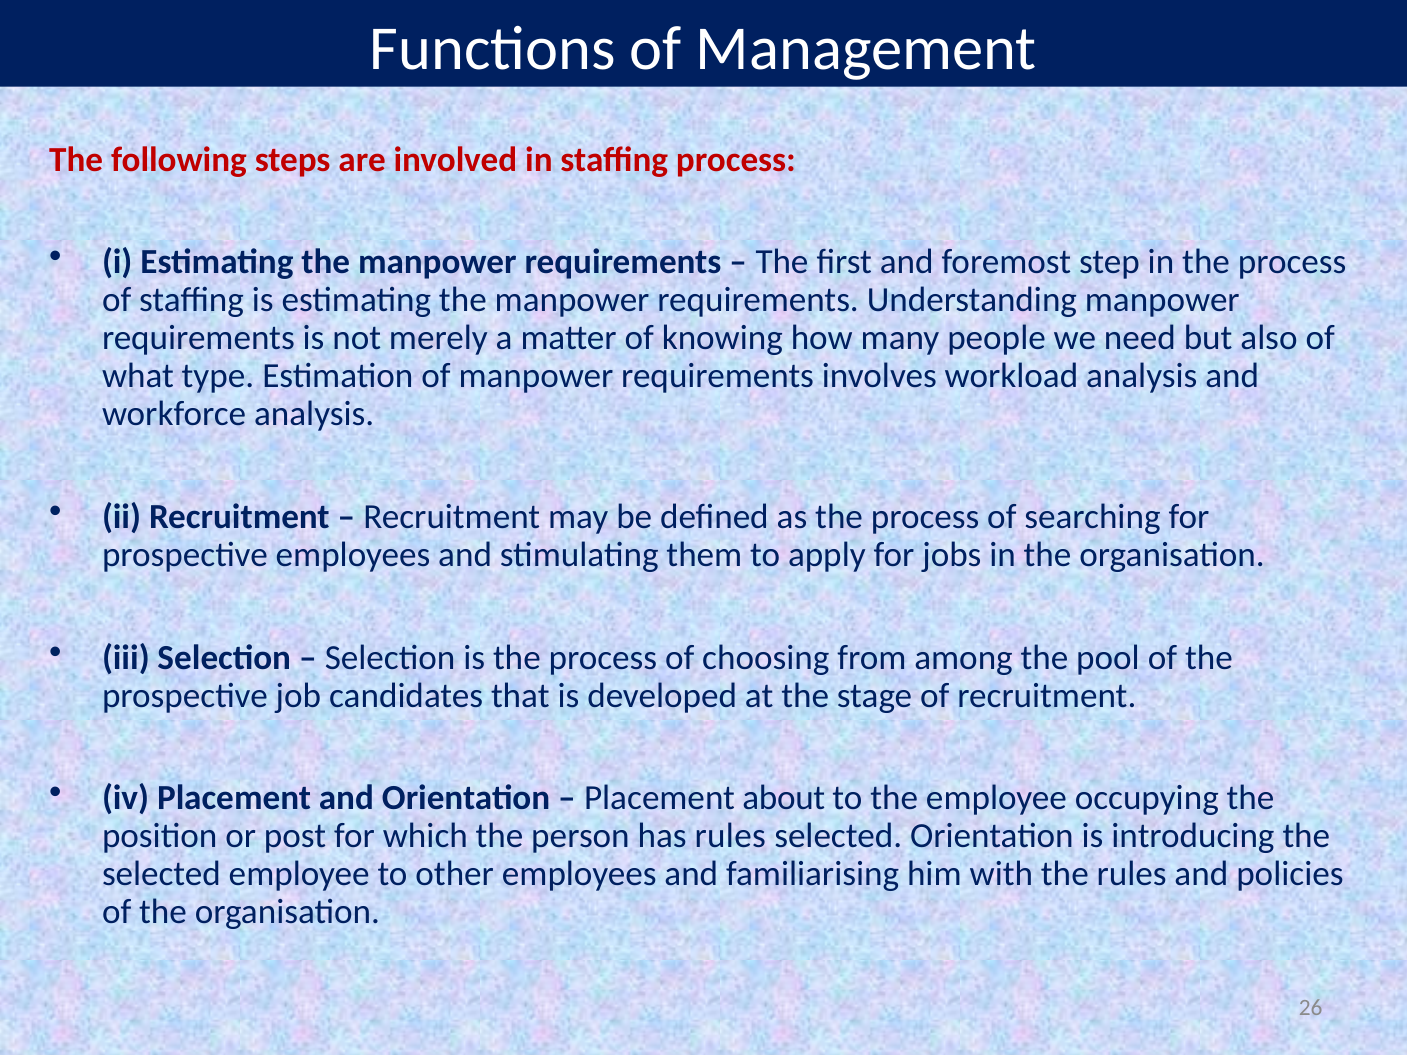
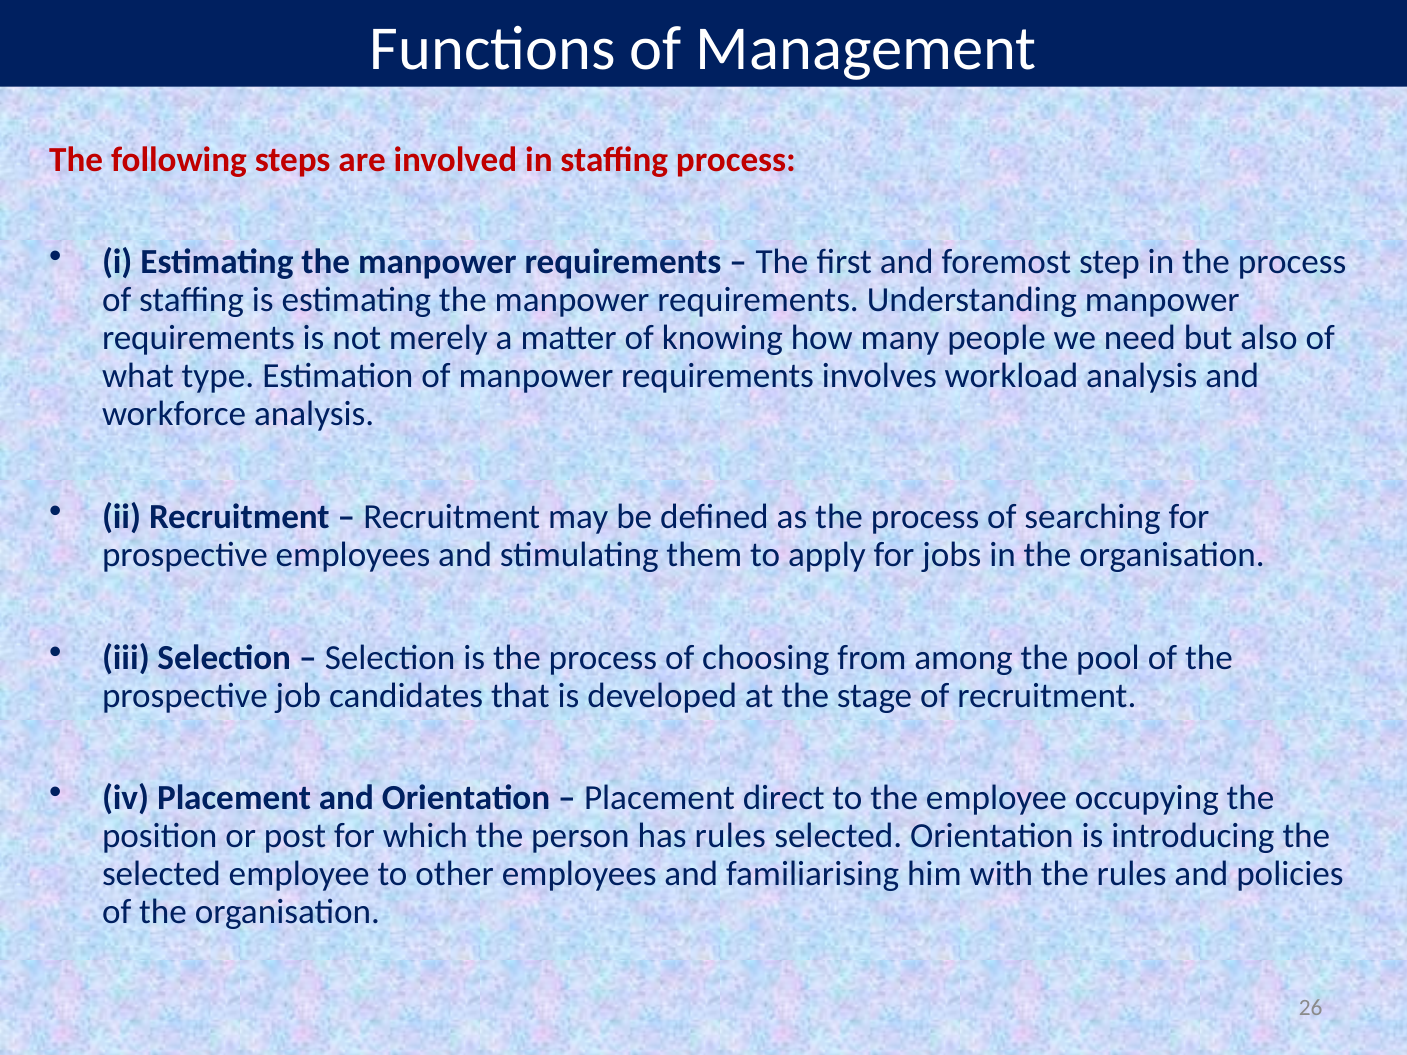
about: about -> direct
